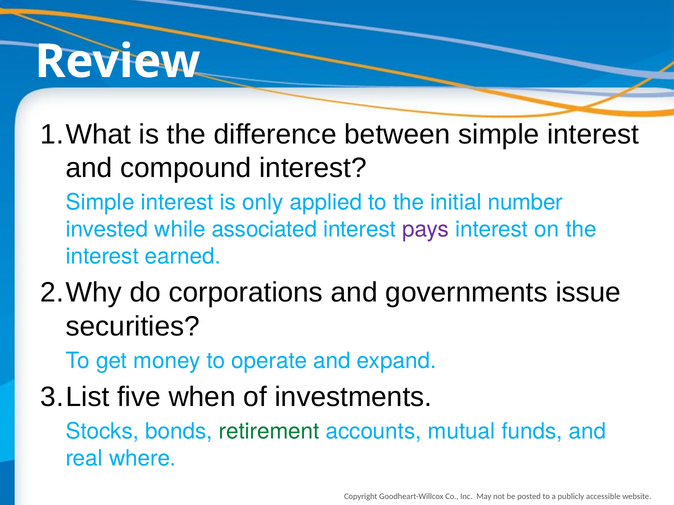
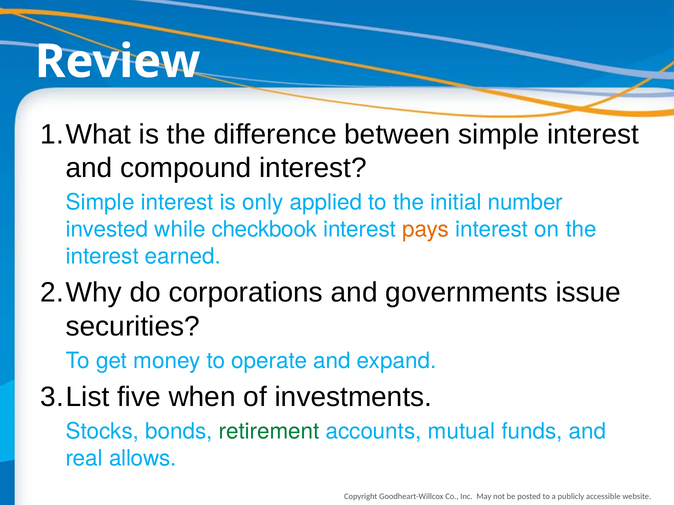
associated: associated -> checkbook
pays colour: purple -> orange
where: where -> allows
